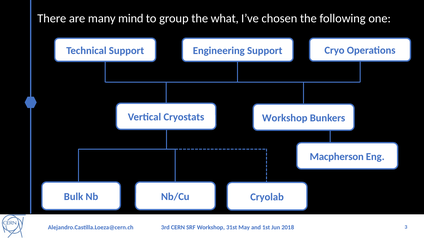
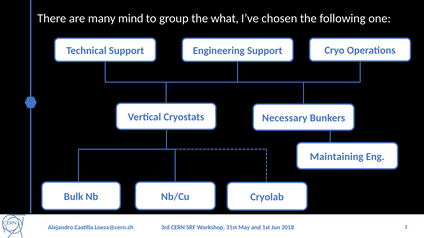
Workshop at (285, 118): Workshop -> Necessary
Macpherson: Macpherson -> Maintaining
